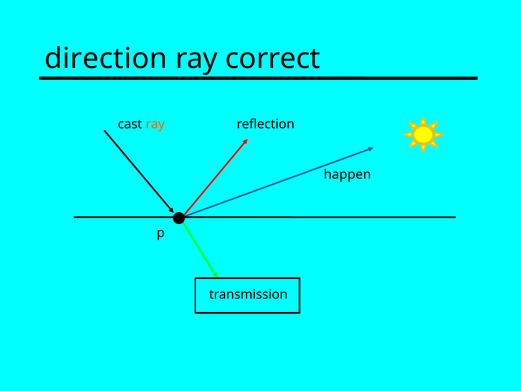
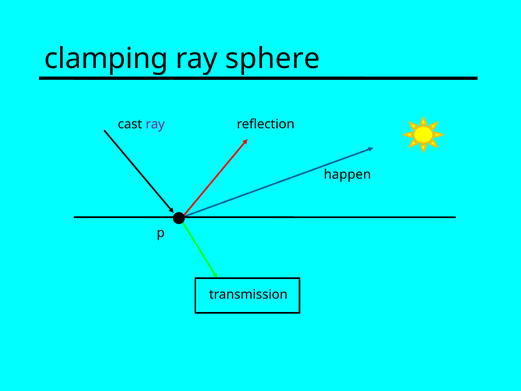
direction: direction -> clamping
correct: correct -> sphere
ray at (155, 124) colour: orange -> purple
